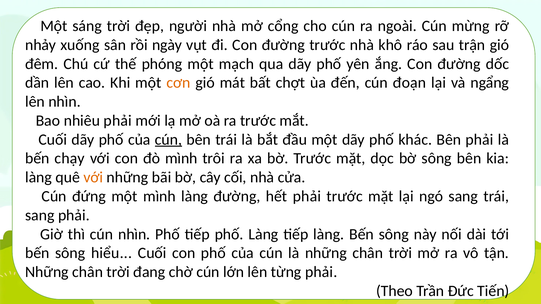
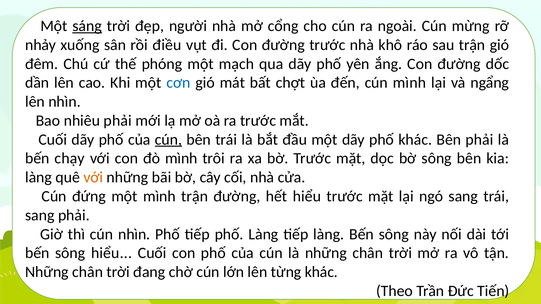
sáng underline: none -> present
ngày: ngày -> điều
cơn colour: orange -> blue
cún đoạn: đoạn -> mình
mình làng: làng -> trận
hết phải: phải -> hiểu
từng phải: phải -> khác
